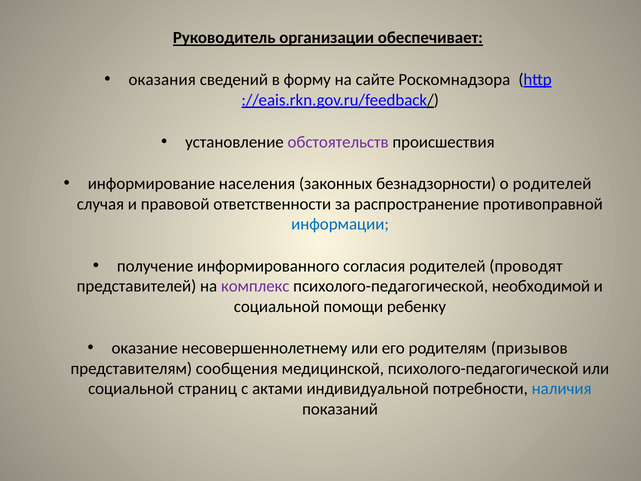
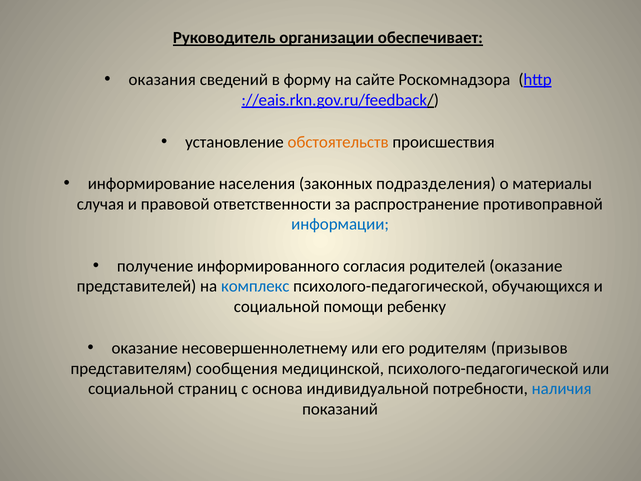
обстоятельств colour: purple -> orange
безнадзорности: безнадзорности -> подразделения
о родителей: родителей -> материалы
родителей проводят: проводят -> оказание
комплекс colour: purple -> blue
необходимой: необходимой -> обучающихся
актами: актами -> основа
